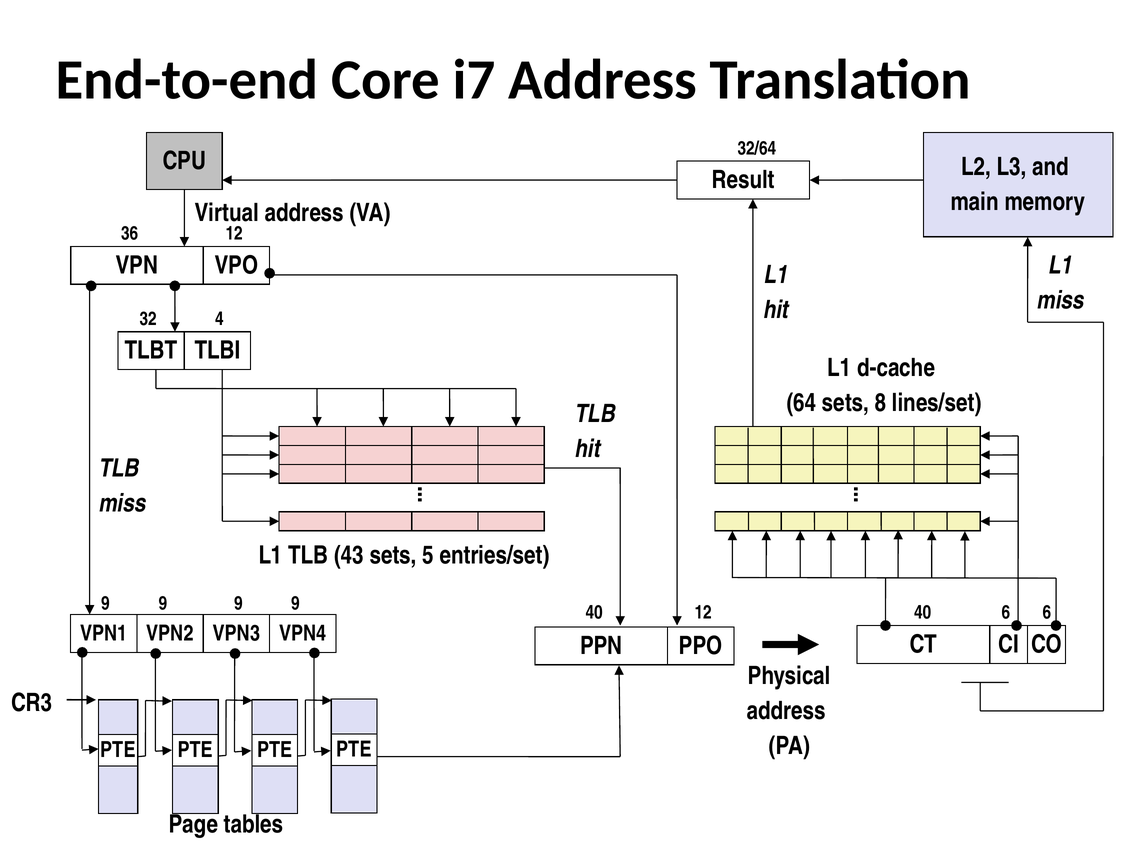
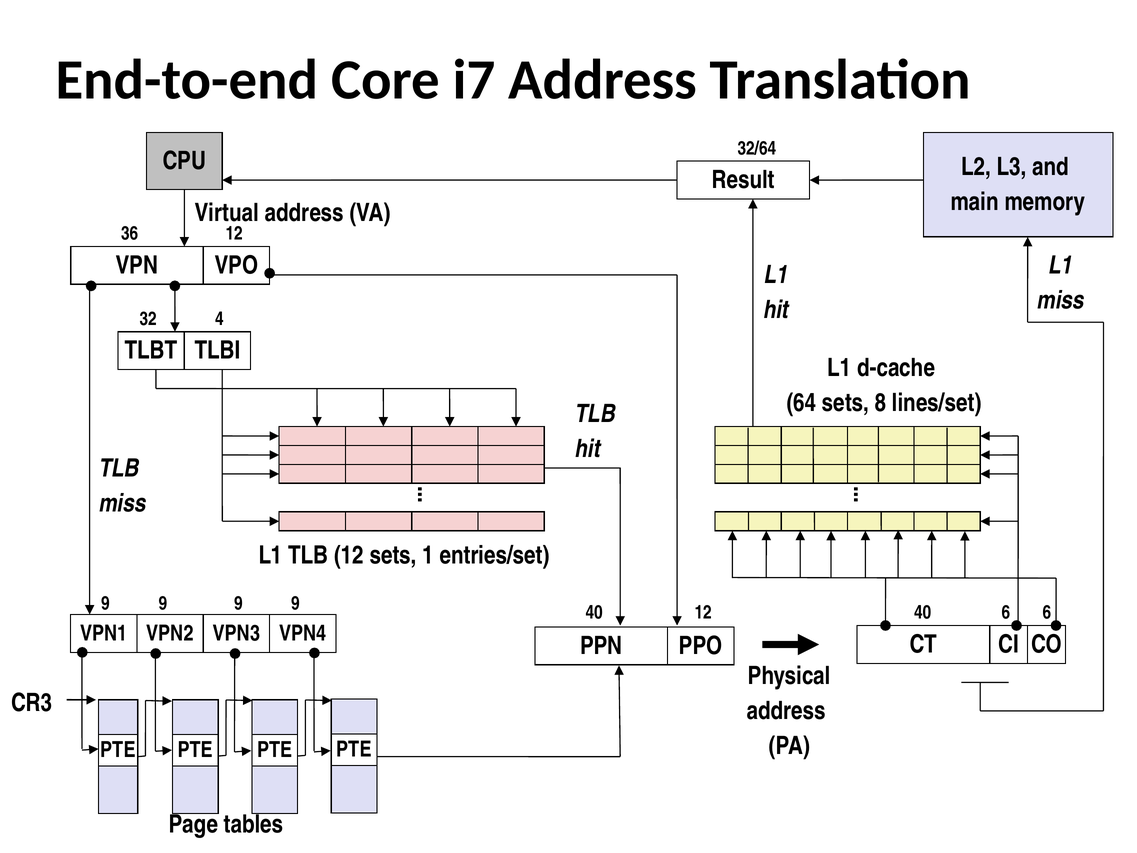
TLB 43: 43 -> 12
5: 5 -> 1
